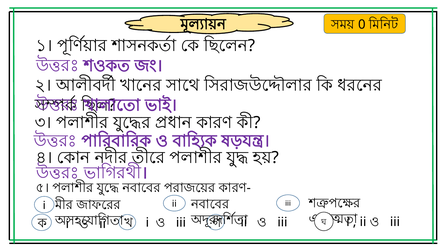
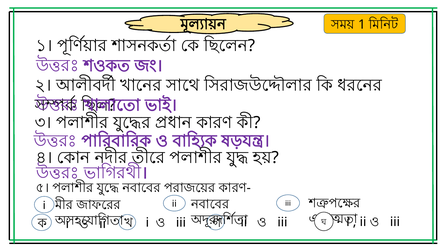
0: 0 -> 1
